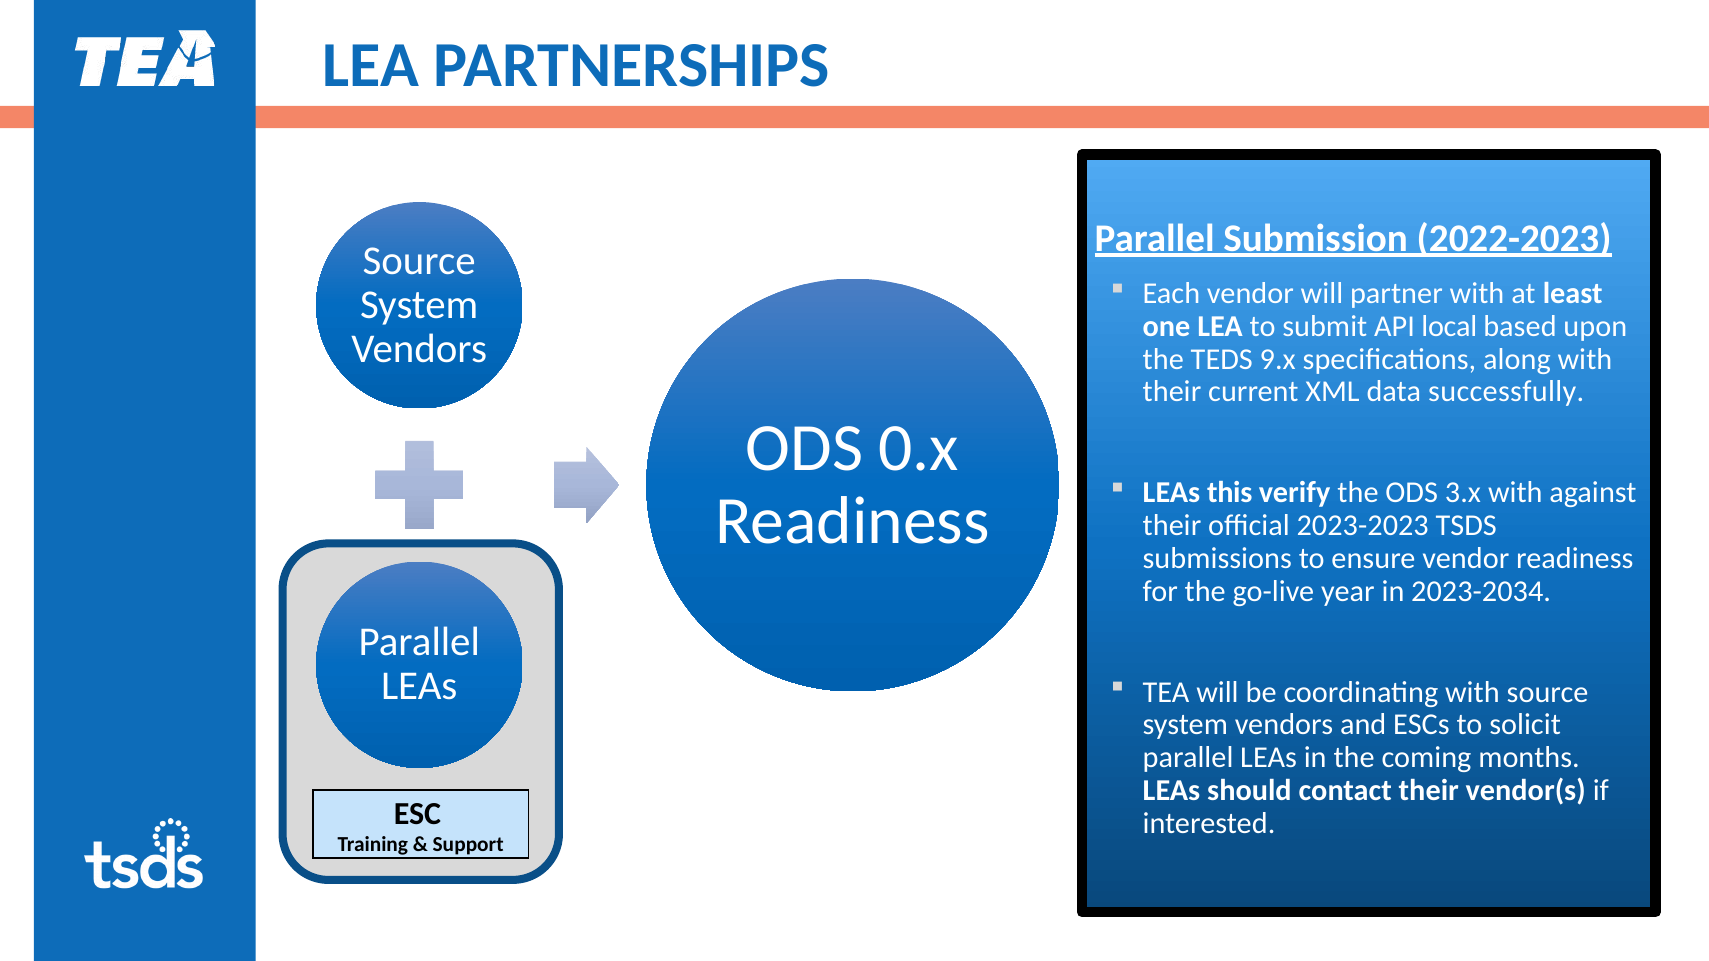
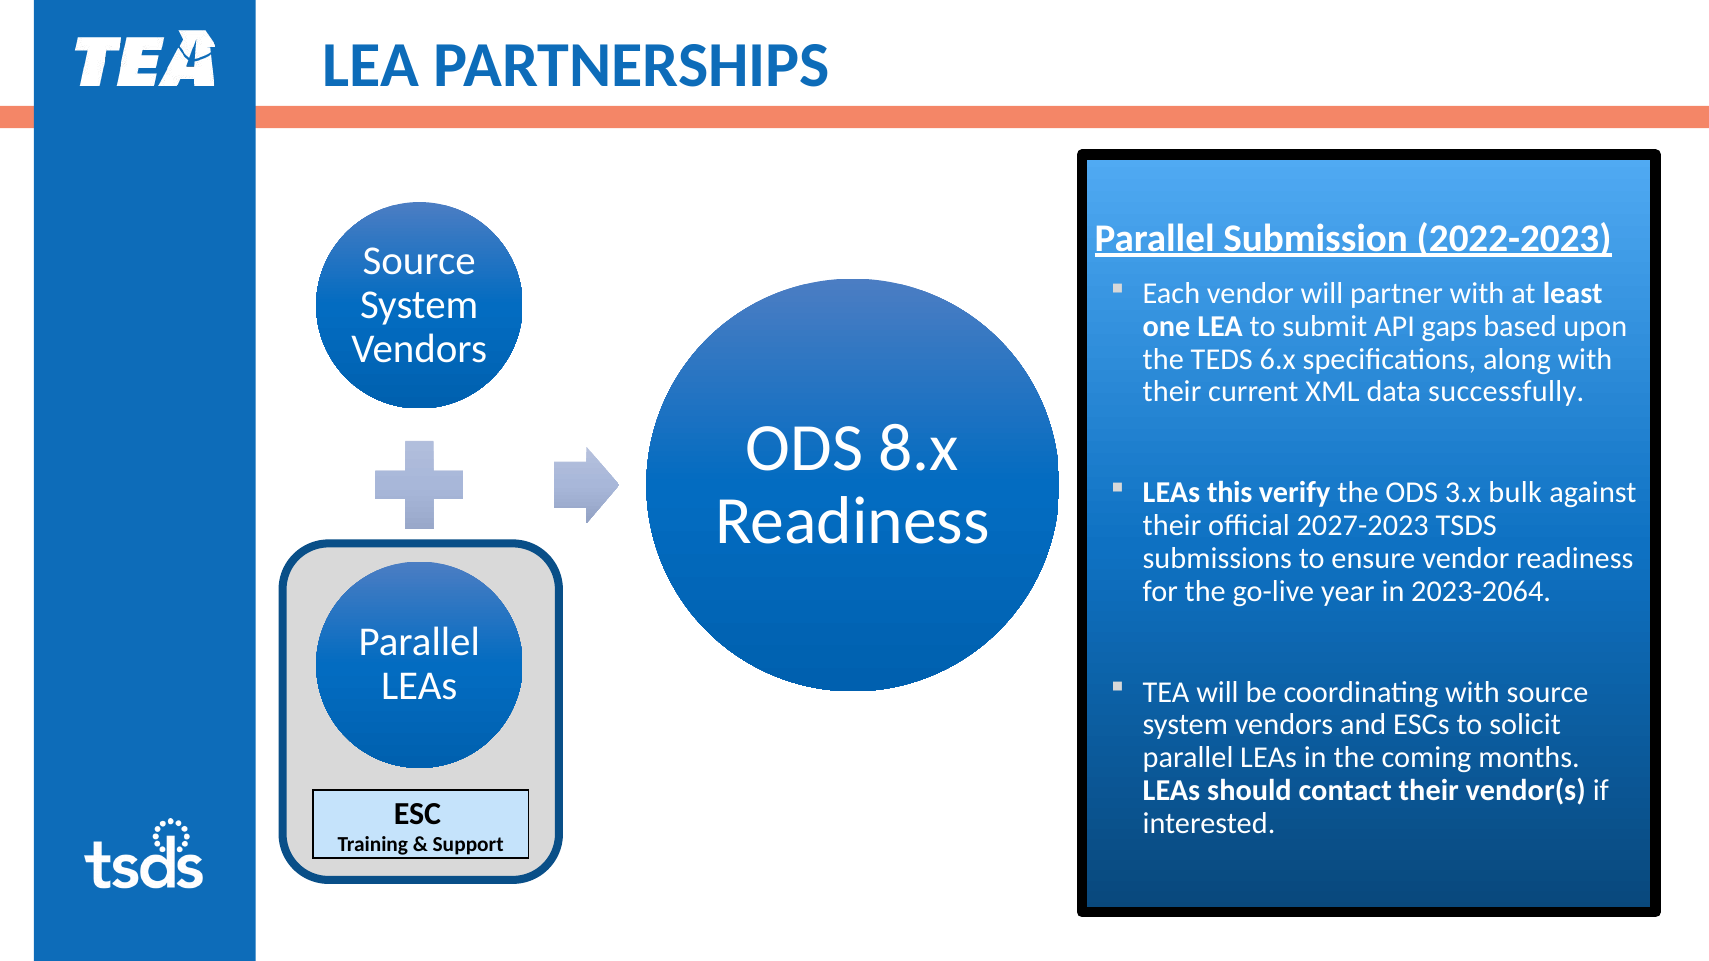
local: local -> gaps
9.x: 9.x -> 6.x
0.x: 0.x -> 8.x
3.x with: with -> bulk
2023-2023: 2023-2023 -> 2027-2023
2023-2034: 2023-2034 -> 2023-2064
